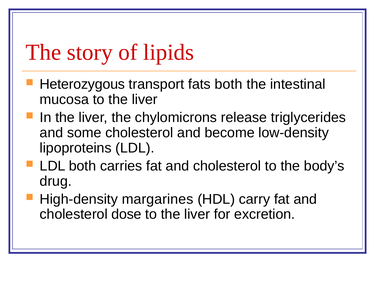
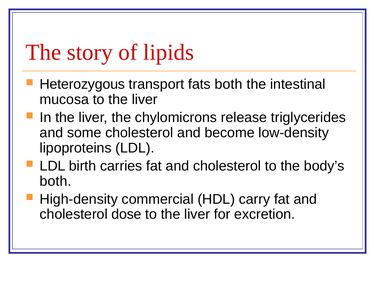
LDL both: both -> birth
drug at (56, 181): drug -> both
margarines: margarines -> commercial
